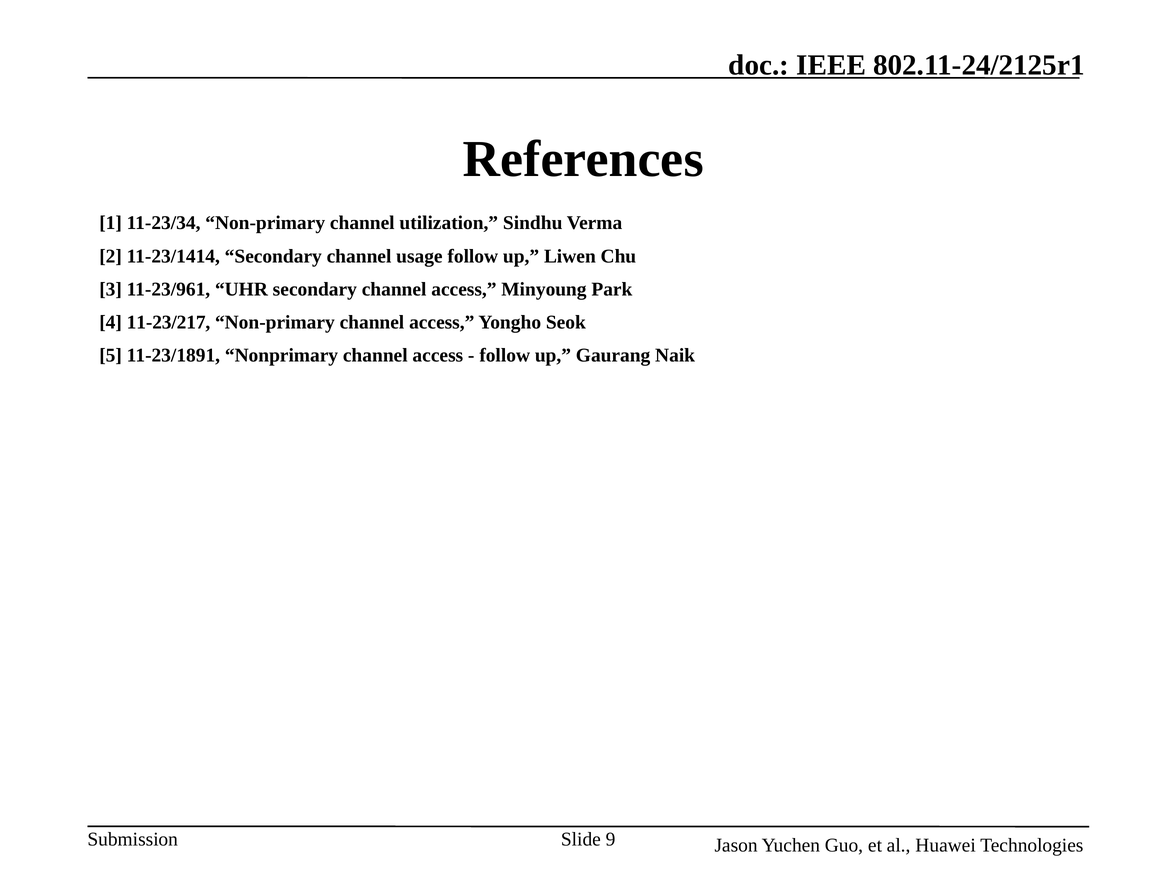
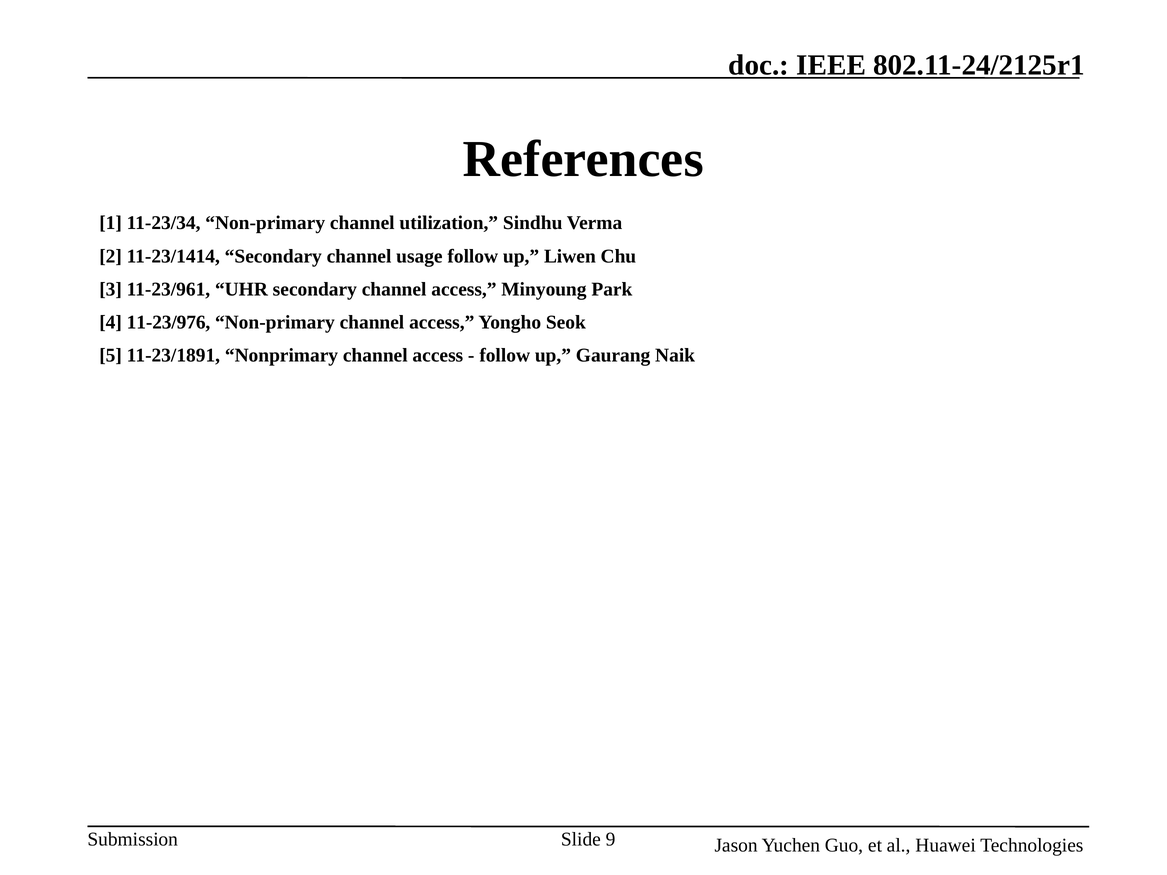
11-23/217: 11-23/217 -> 11-23/976
